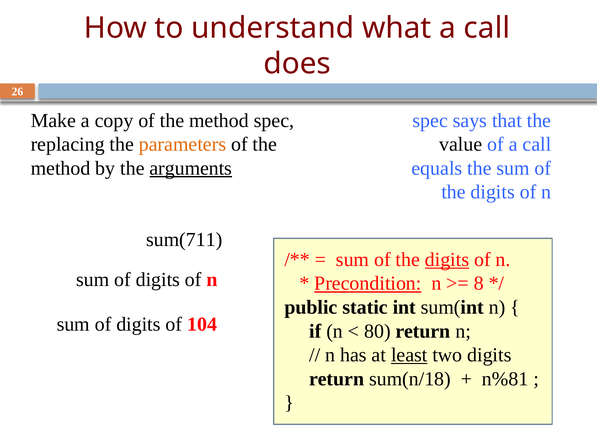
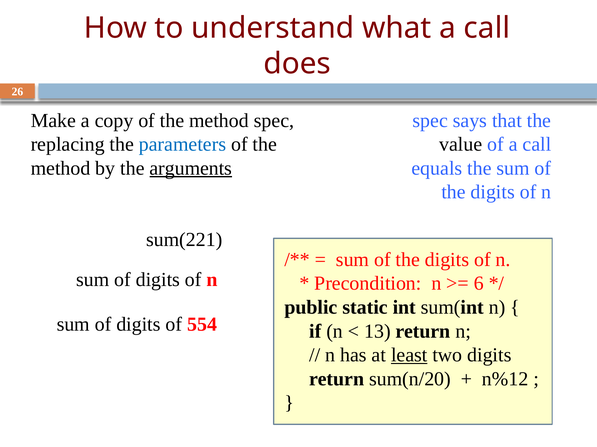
parameters colour: orange -> blue
sum(711: sum(711 -> sum(221
digits at (447, 260) underline: present -> none
Precondition underline: present -> none
8: 8 -> 6
104: 104 -> 554
80: 80 -> 13
sum(n/18: sum(n/18 -> sum(n/20
n%81: n%81 -> n%12
